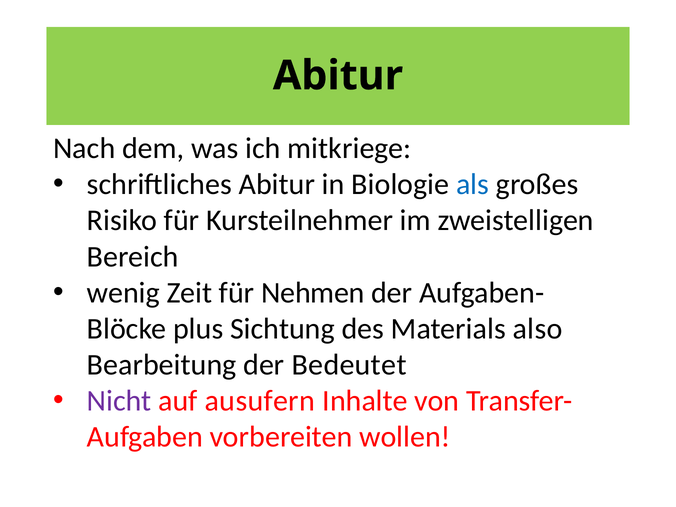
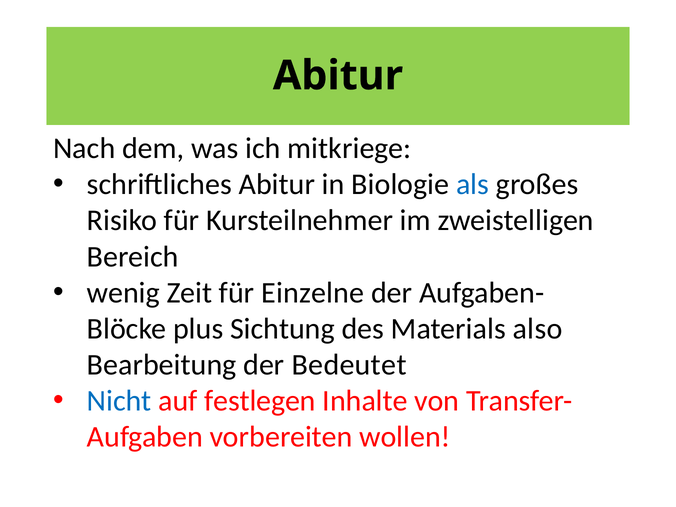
Nehmen: Nehmen -> Einzelne
Nicht colour: purple -> blue
ausufern: ausufern -> festlegen
